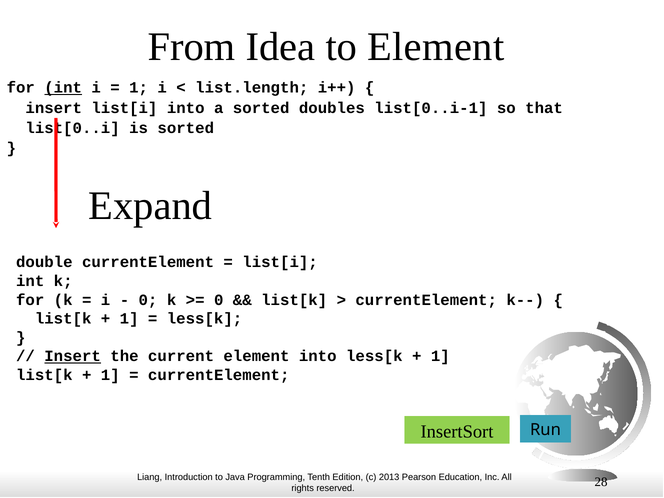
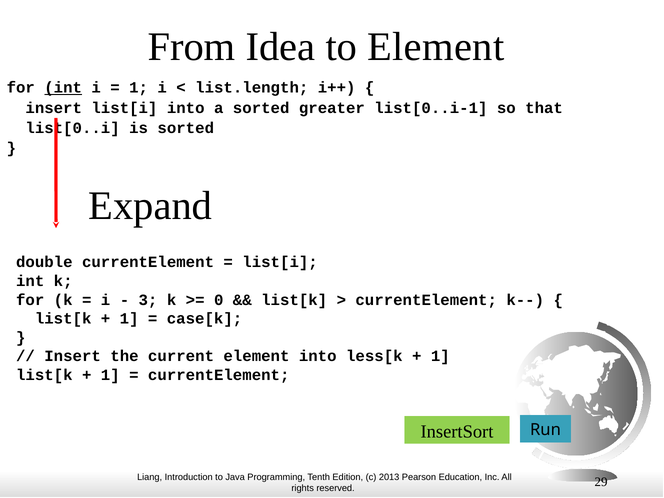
doubles: doubles -> greater
0 at (148, 300): 0 -> 3
less[k at (205, 319): less[k -> case[k
Insert at (73, 356) underline: present -> none
28: 28 -> 29
